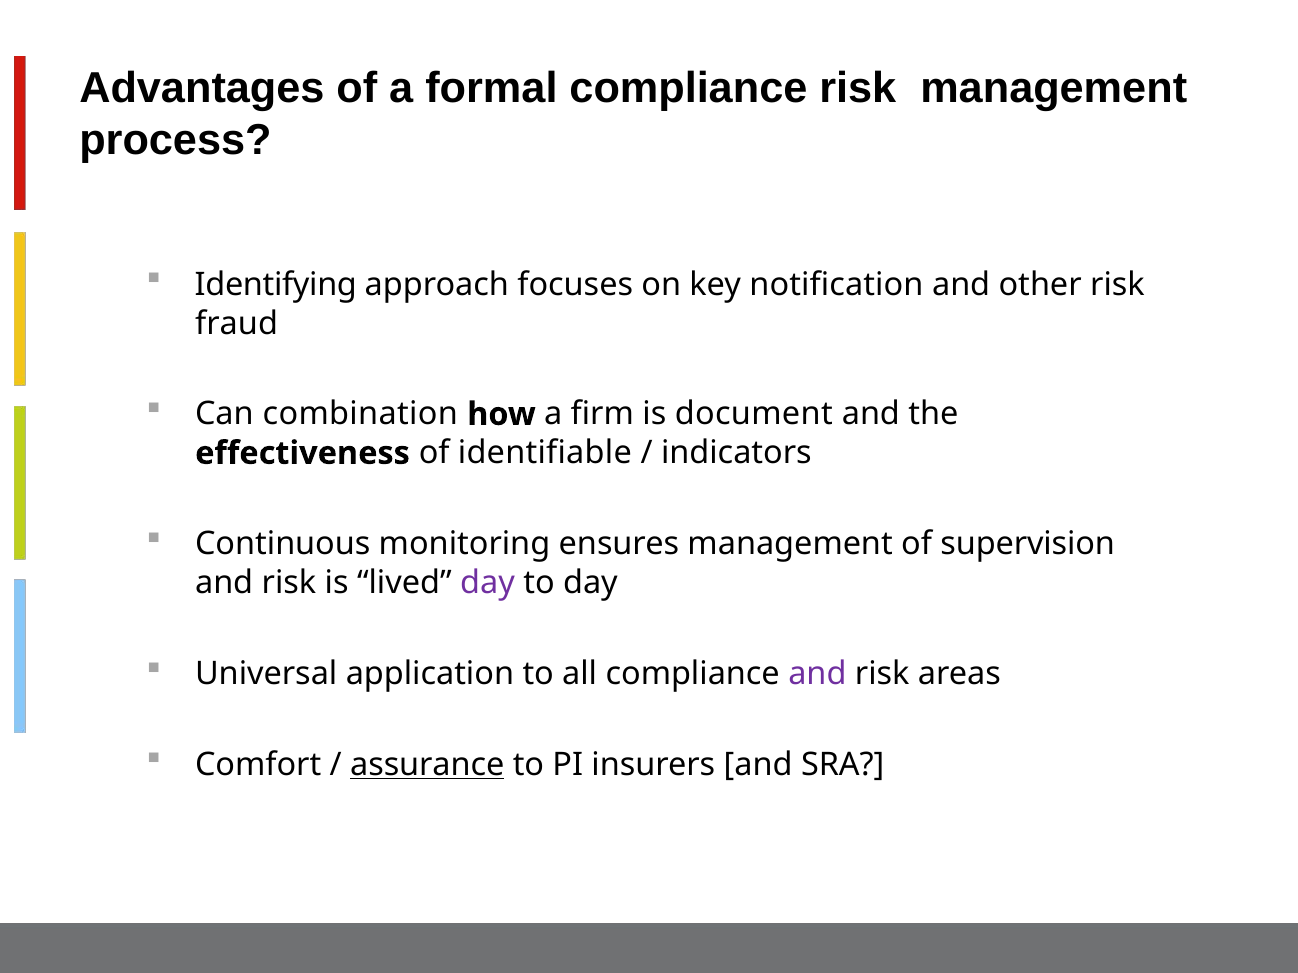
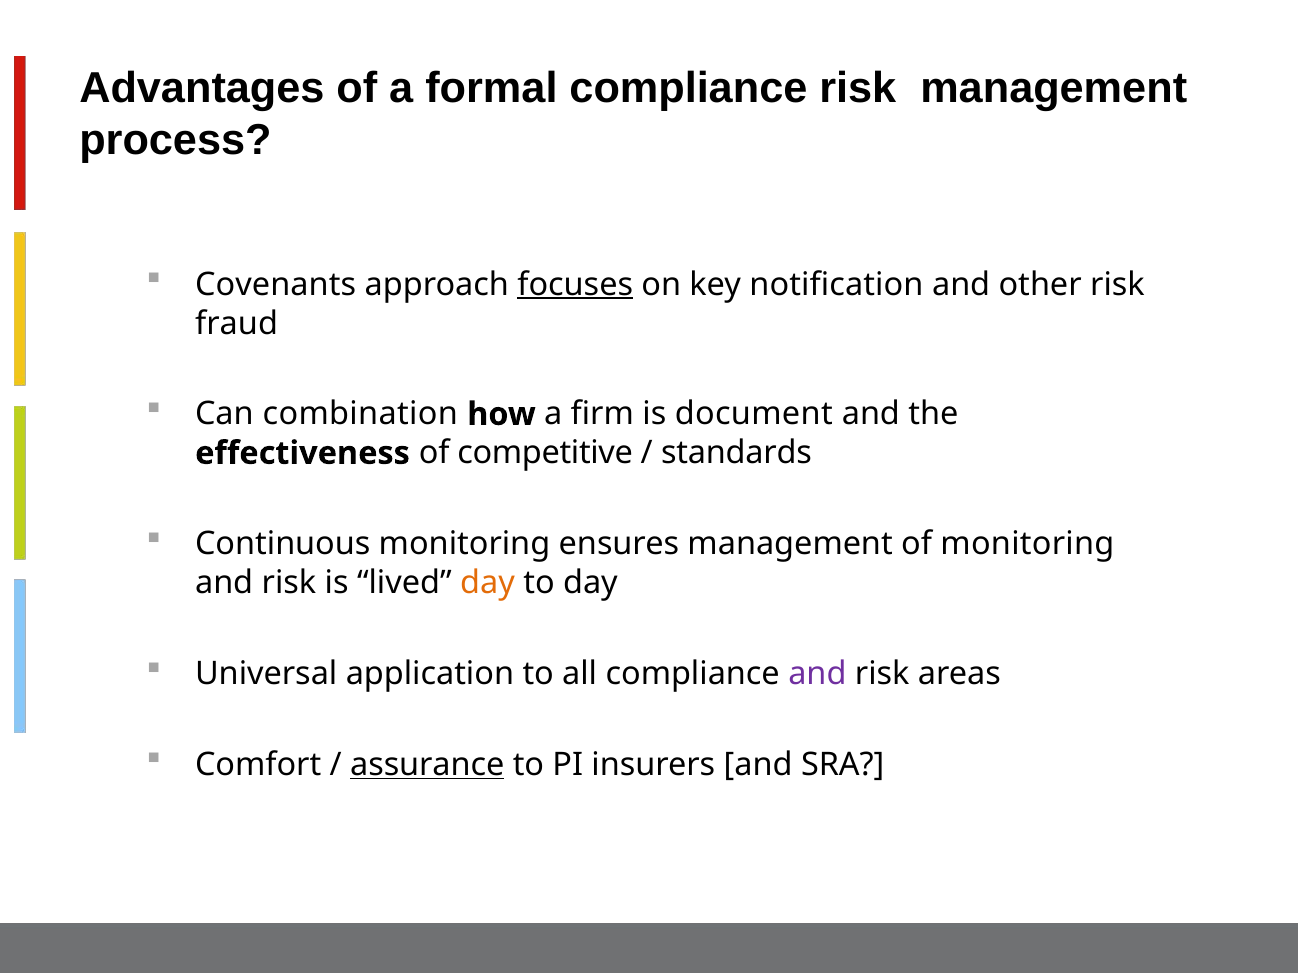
Identifying: Identifying -> Covenants
focuses underline: none -> present
identifiable: identifiable -> competitive
indicators: indicators -> standards
of supervision: supervision -> monitoring
day at (488, 583) colour: purple -> orange
